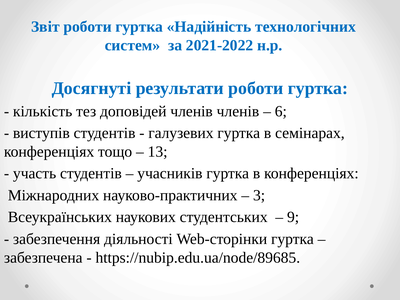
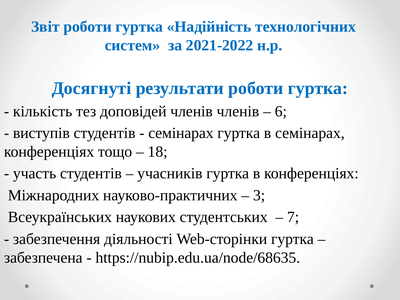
галузевих at (181, 133): галузевих -> семінарах
13: 13 -> 18
9: 9 -> 7
https://nubip.edu.ua/node/89685: https://nubip.edu.ua/node/89685 -> https://nubip.edu.ua/node/68635
